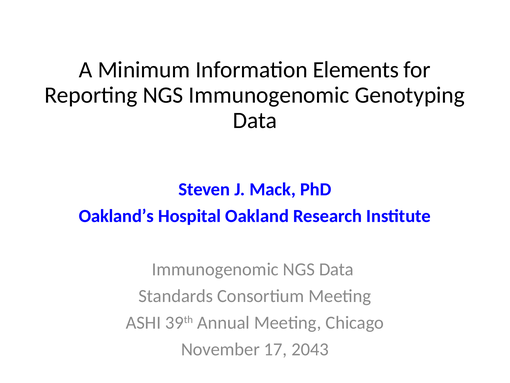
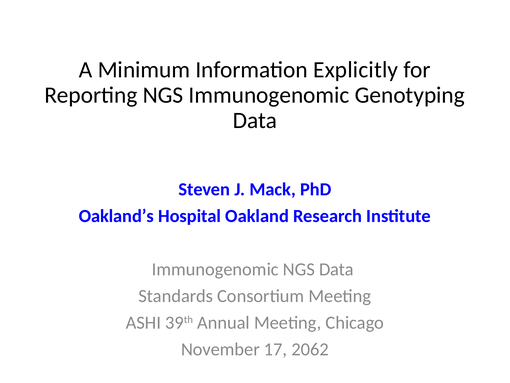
Elements: Elements -> Explicitly
2043: 2043 -> 2062
